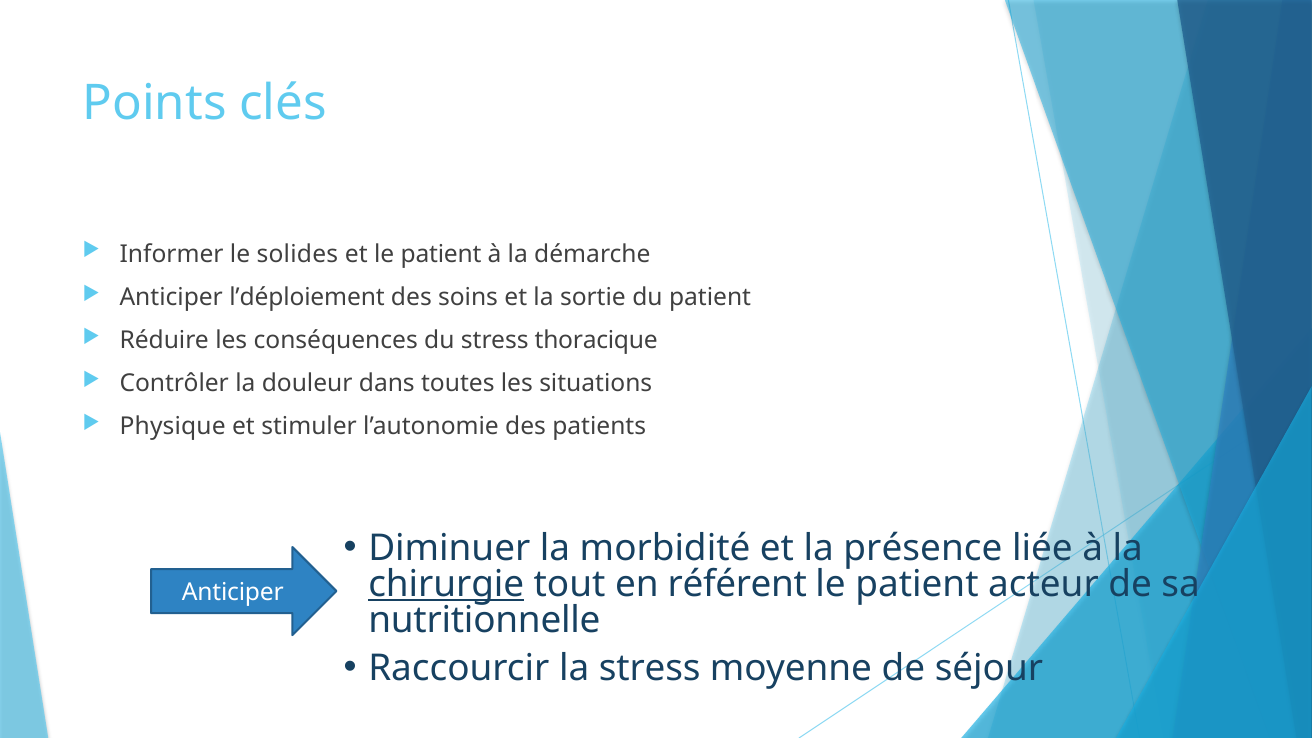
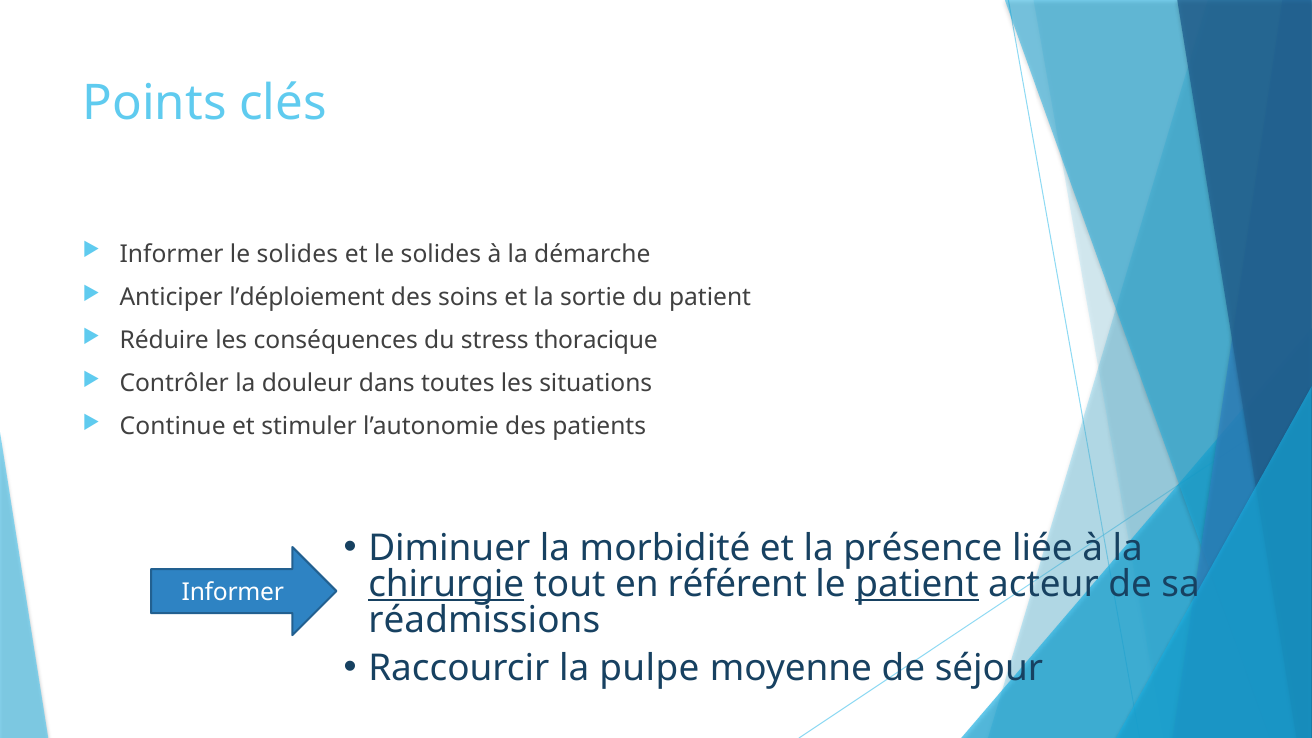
et le patient: patient -> solides
Physique: Physique -> Continue
patient at (917, 584) underline: none -> present
Anticiper at (233, 593): Anticiper -> Informer
nutritionnelle: nutritionnelle -> réadmissions
la stress: stress -> pulpe
